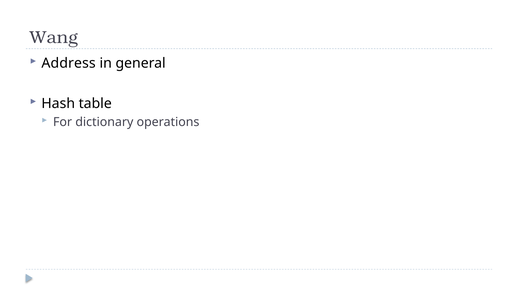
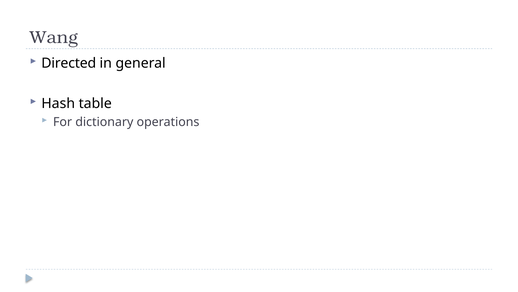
Address: Address -> Directed
